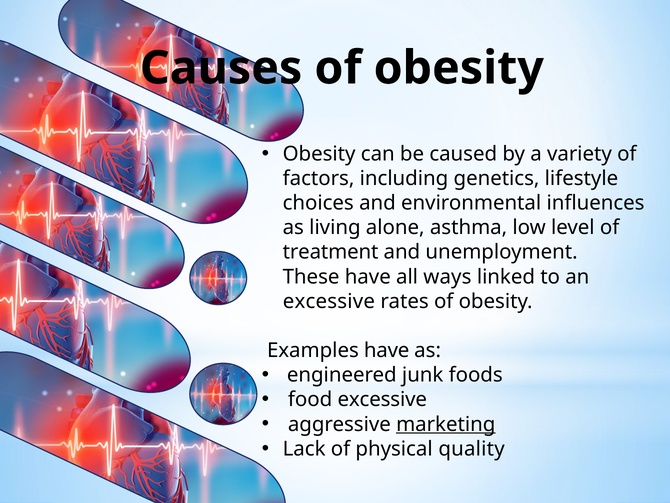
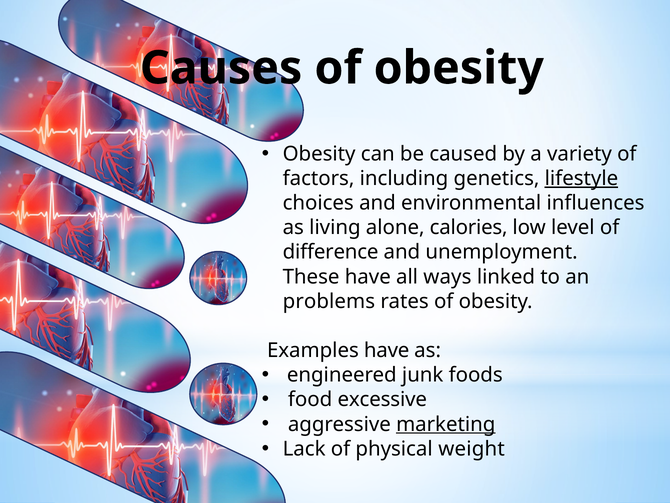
lifestyle underline: none -> present
asthma: asthma -> calories
treatment: treatment -> difference
excessive at (329, 301): excessive -> problems
quality: quality -> weight
